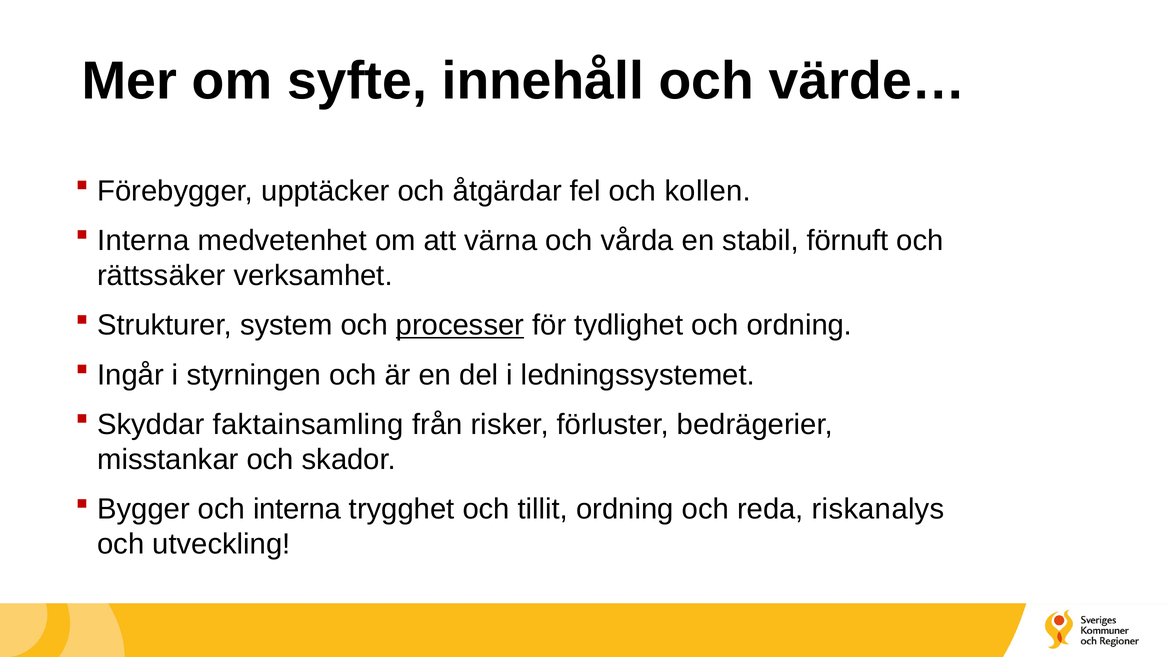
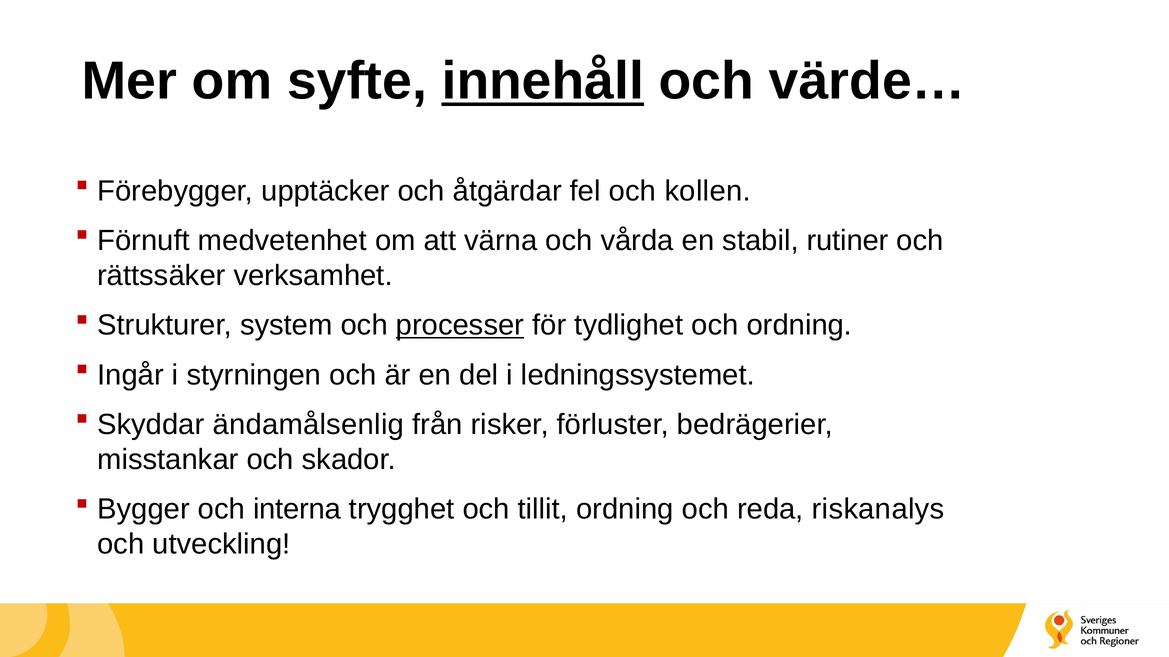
innehåll underline: none -> present
Interna at (143, 241): Interna -> Förnuft
förnuft: förnuft -> rutiner
faktainsamling: faktainsamling -> ändamålsenlig
